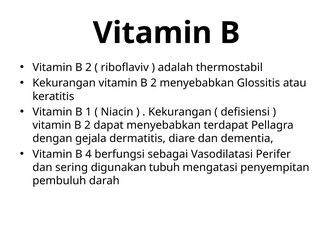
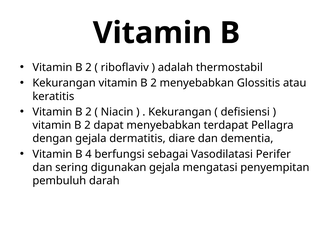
1 at (88, 112): 1 -> 2
digunakan tubuh: tubuh -> gejala
